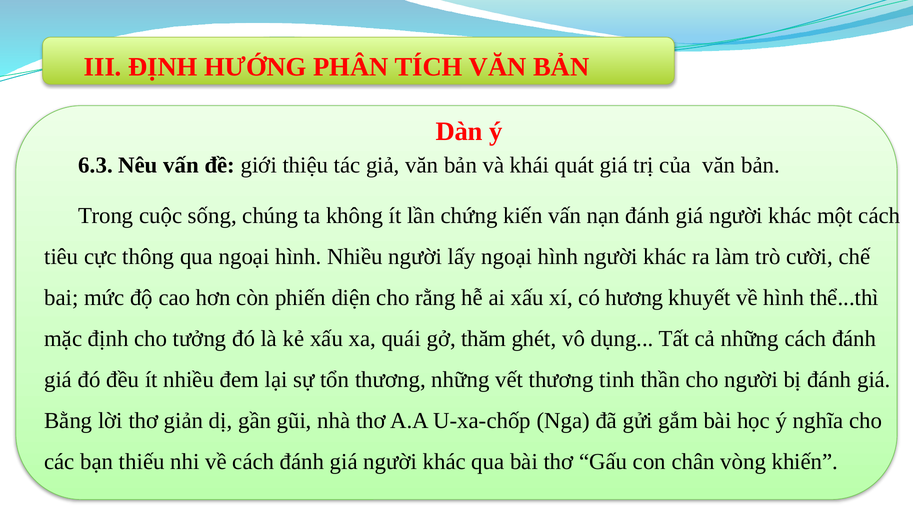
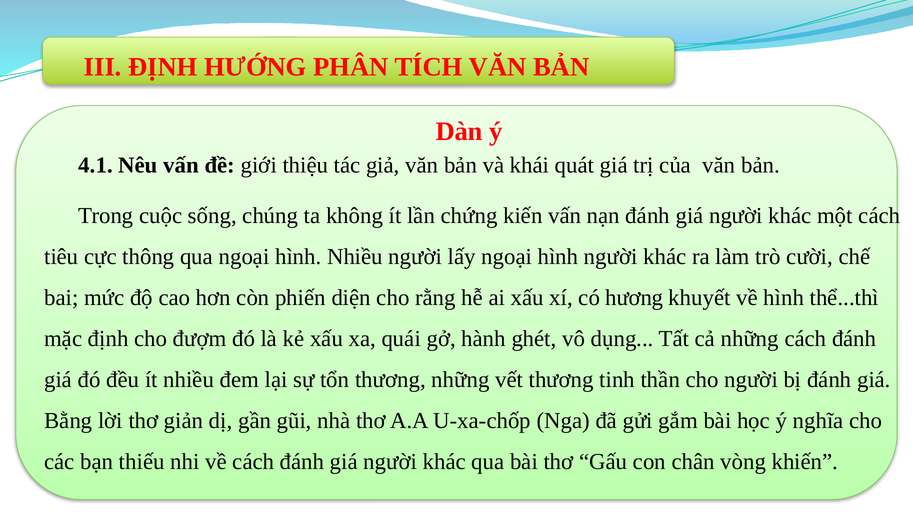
6.3: 6.3 -> 4.1
tưởng: tưởng -> đượm
thăm: thăm -> hành
